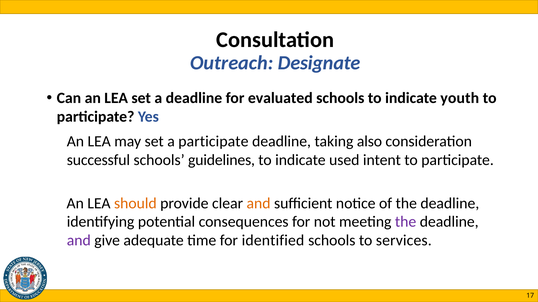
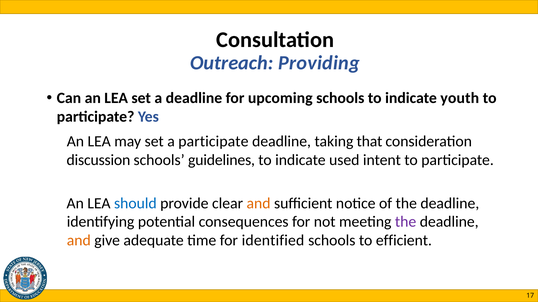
Designate: Designate -> Providing
evaluated: evaluated -> upcoming
also: also -> that
successful: successful -> discussion
should colour: orange -> blue
and at (79, 241) colour: purple -> orange
services: services -> efficient
